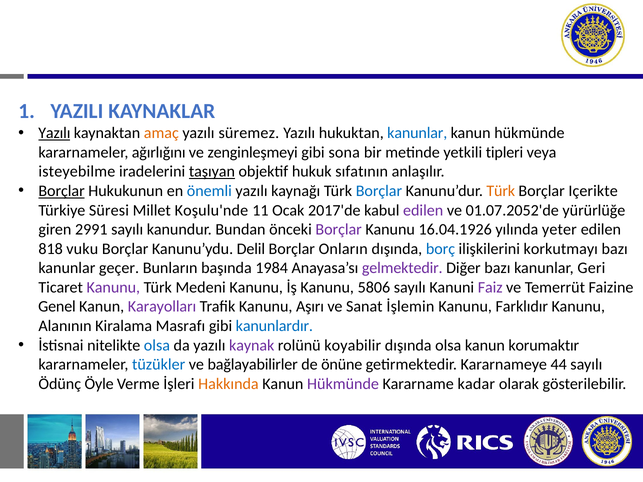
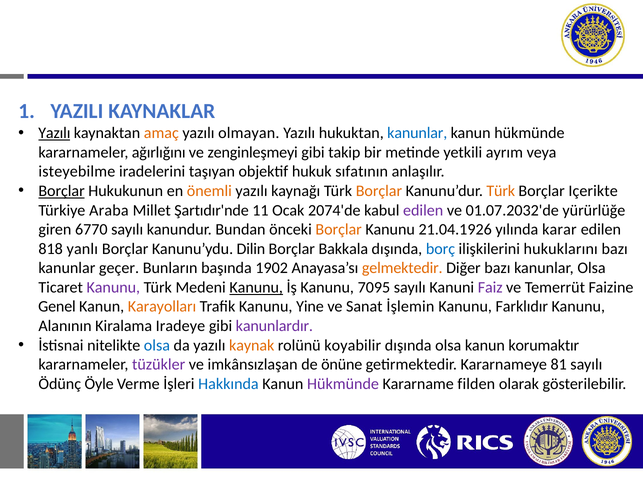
süremez: süremez -> olmayan
sona: sona -> takip
tipleri: tipleri -> ayrım
taşıyan underline: present -> none
önemli colour: blue -> orange
Borçlar at (379, 191) colour: blue -> orange
Süresi: Süresi -> Araba
Koşulu'nde: Koşulu'nde -> Şartıdır'nde
2017'de: 2017'de -> 2074'de
01.07.2052'de: 01.07.2052'de -> 01.07.2032'de
2991: 2991 -> 6770
Borçlar at (339, 230) colour: purple -> orange
16.04.1926: 16.04.1926 -> 21.04.1926
yeter: yeter -> karar
vuku: vuku -> yanlı
Delil: Delil -> Dilin
Onların: Onların -> Bakkala
korkutmayı: korkutmayı -> hukuklarını
1984: 1984 -> 1902
gelmektedir colour: purple -> orange
kanunlar Geri: Geri -> Olsa
Kanunu at (256, 288) underline: none -> present
5806: 5806 -> 7095
Karayolları colour: purple -> orange
Aşırı: Aşırı -> Yine
Masrafı: Masrafı -> Iradeye
kanunlardır colour: blue -> purple
kaynak colour: purple -> orange
tüzükler colour: blue -> purple
bağlayabilirler: bağlayabilirler -> imkânsızlaşan
44: 44 -> 81
Hakkında colour: orange -> blue
kadar: kadar -> filden
